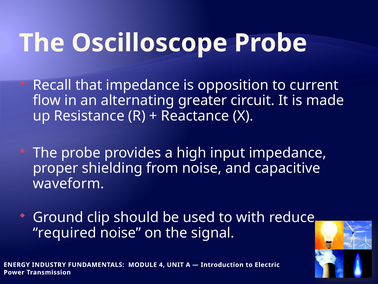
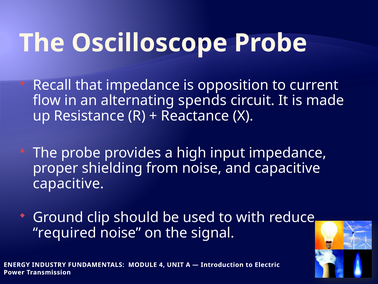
greater: greater -> spends
waveform at (68, 183): waveform -> capacitive
